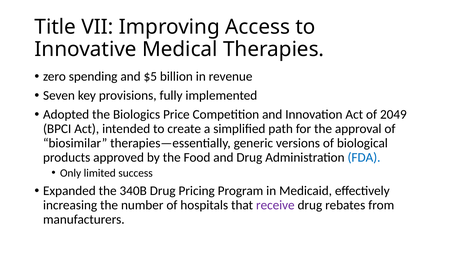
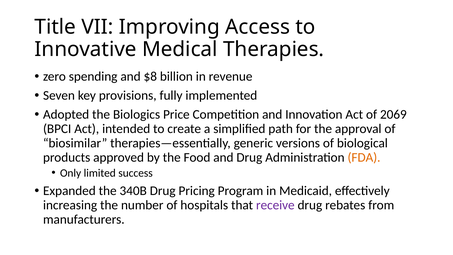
$5: $5 -> $8
2049: 2049 -> 2069
FDA colour: blue -> orange
